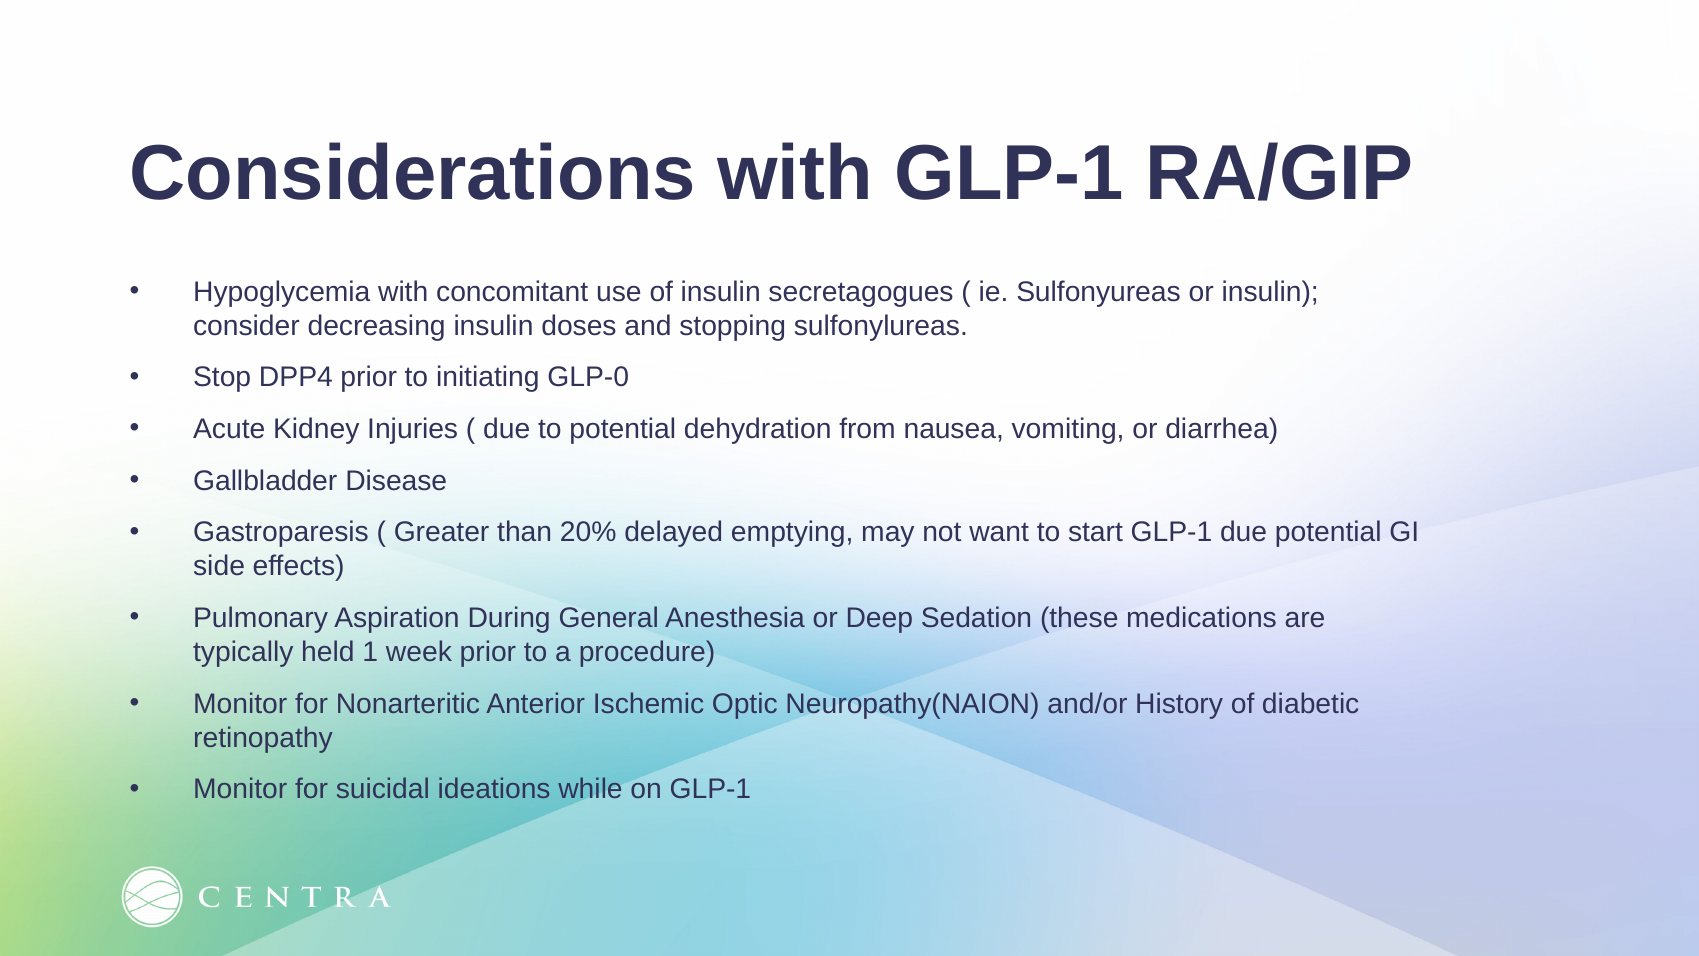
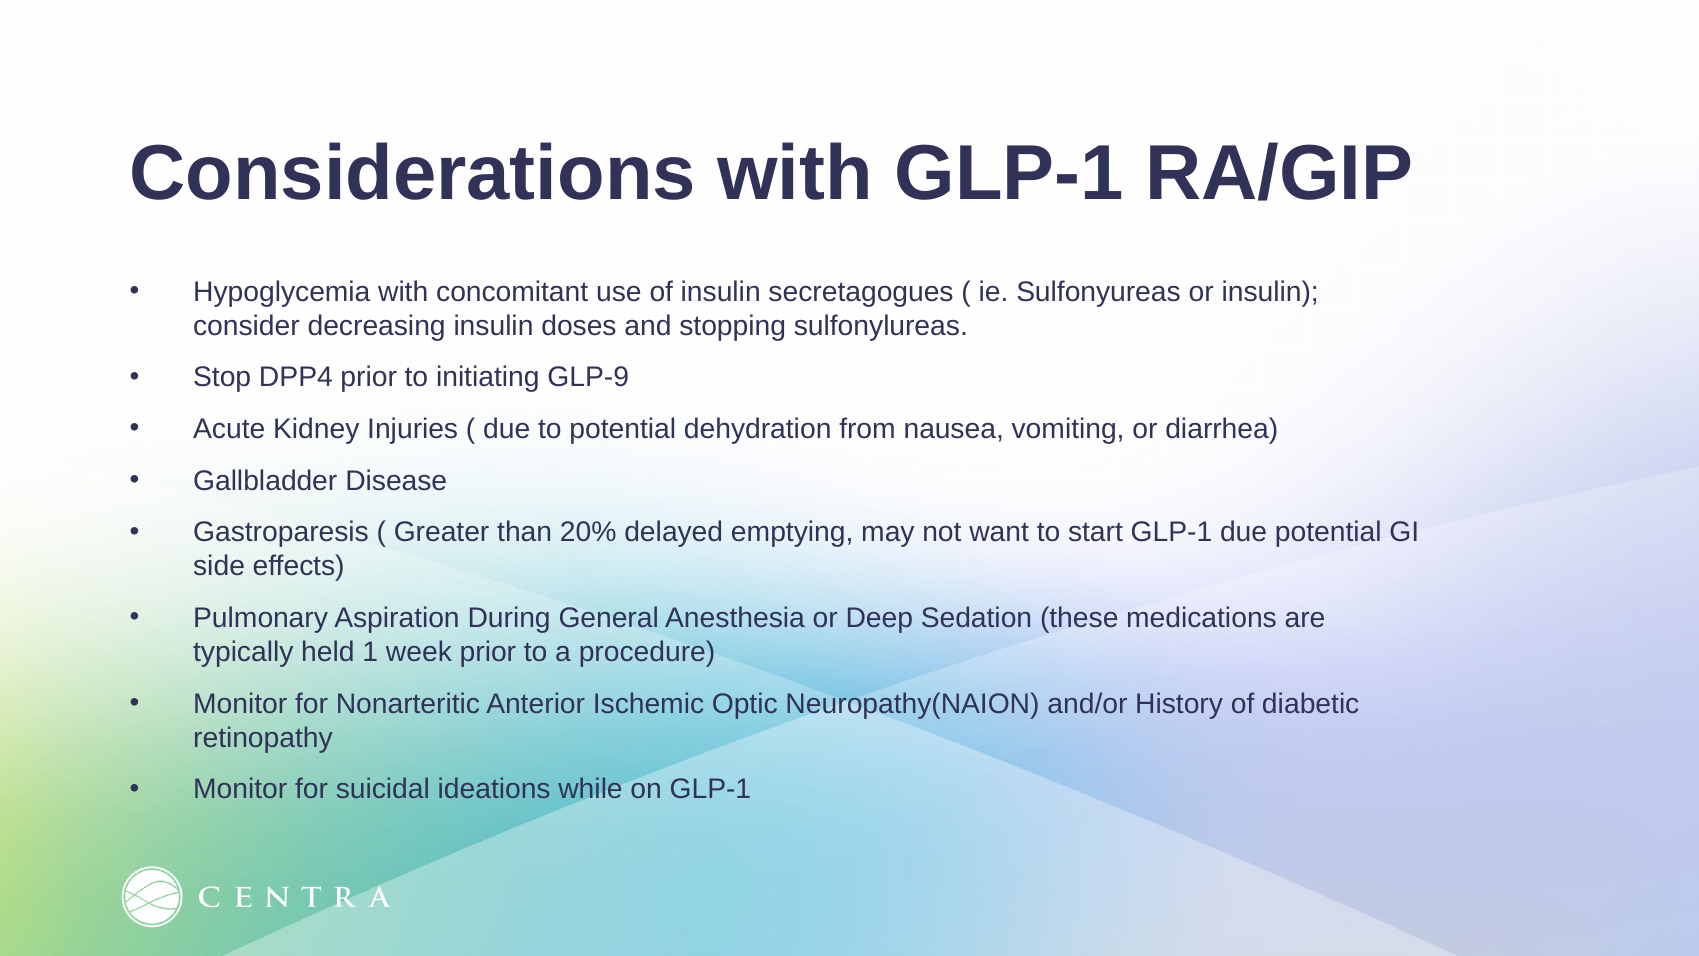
GLP-0: GLP-0 -> GLP-9
